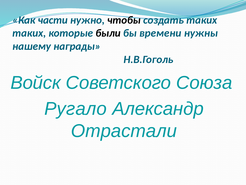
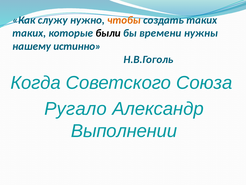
части: части -> служу
чтобы colour: black -> orange
награды: награды -> истинно
Войск: Войск -> Когда
Отрастали: Отрастали -> Выполнении
